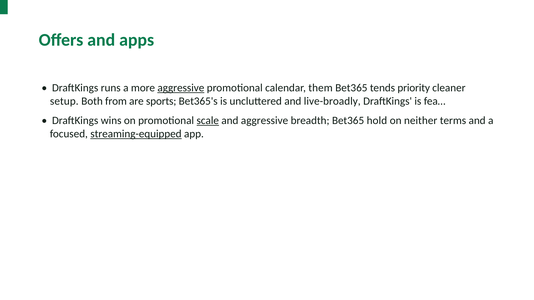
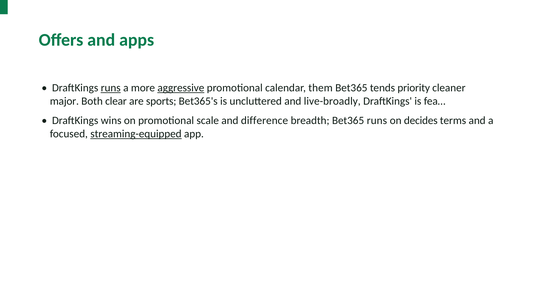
runs at (111, 88) underline: none -> present
setup: setup -> major
from: from -> clear
scale underline: present -> none
and aggressive: aggressive -> difference
Bet365 hold: hold -> runs
neither: neither -> decides
